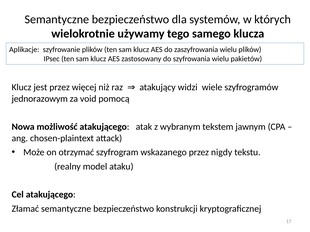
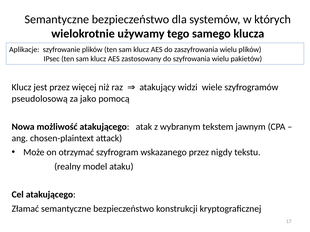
jednorazowym: jednorazowym -> pseudolosową
void: void -> jako
